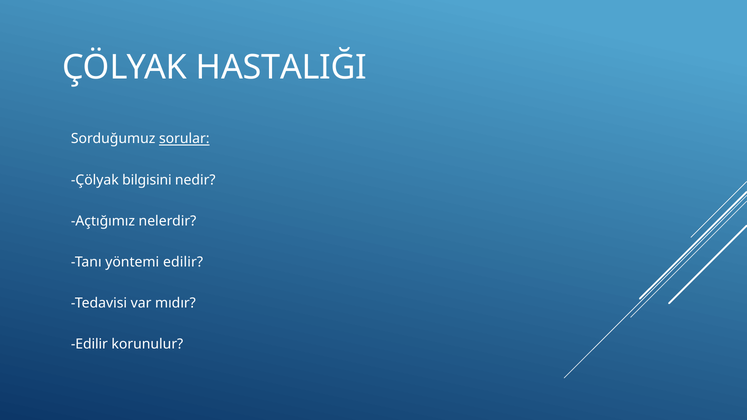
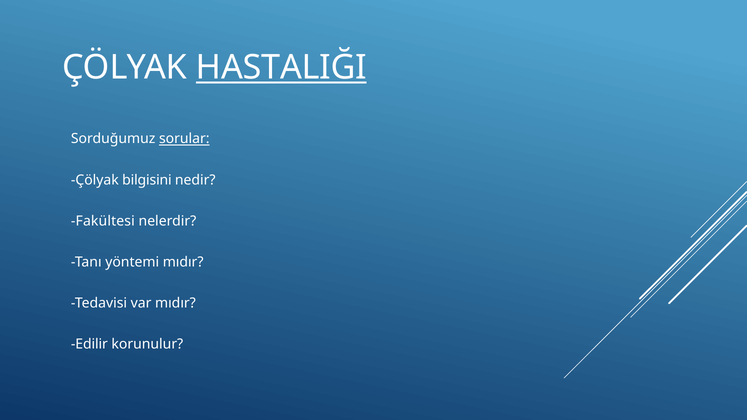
HASTALIĞI underline: none -> present
Açtığımız: Açtığımız -> Fakültesi
yöntemi edilir: edilir -> mıdır
